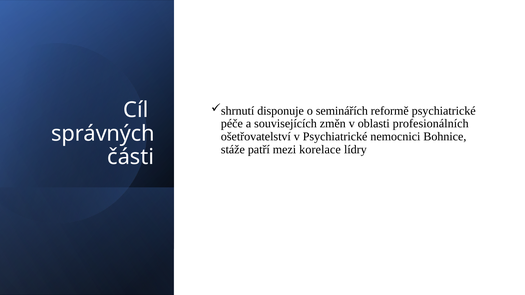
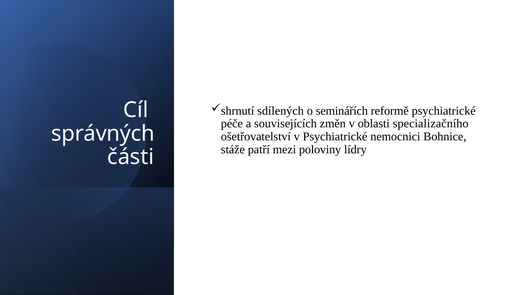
disponuje: disponuje -> sdílených
profesionálních: profesionálních -> specializačního
korelace: korelace -> poloviny
